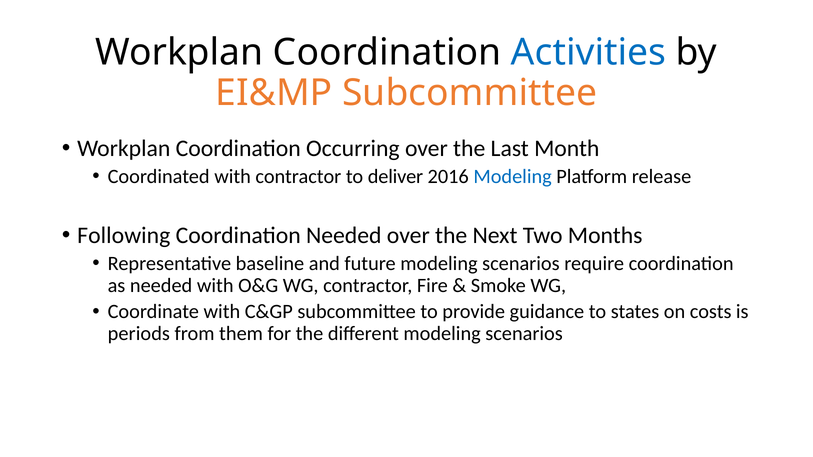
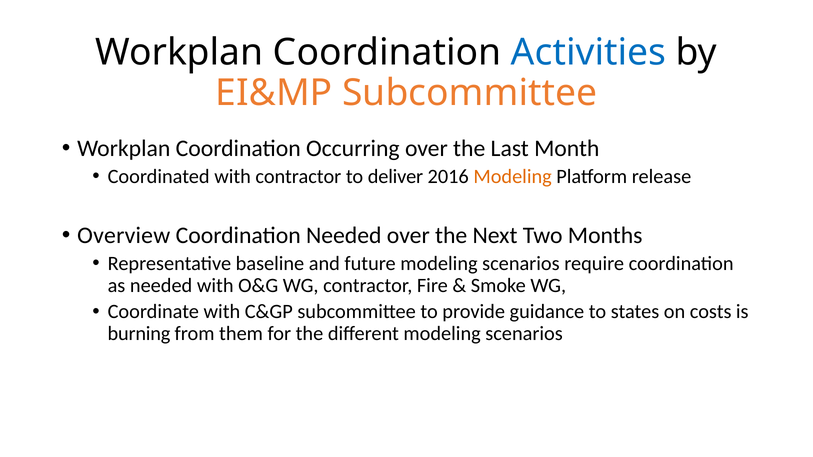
Modeling at (513, 176) colour: blue -> orange
Following: Following -> Overview
periods: periods -> burning
